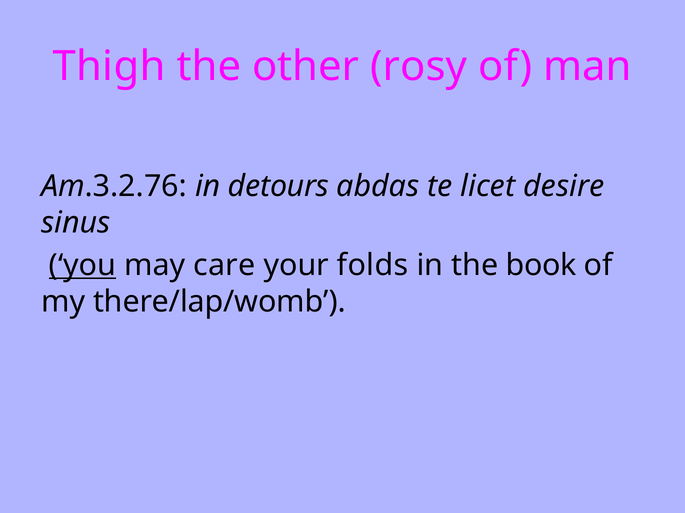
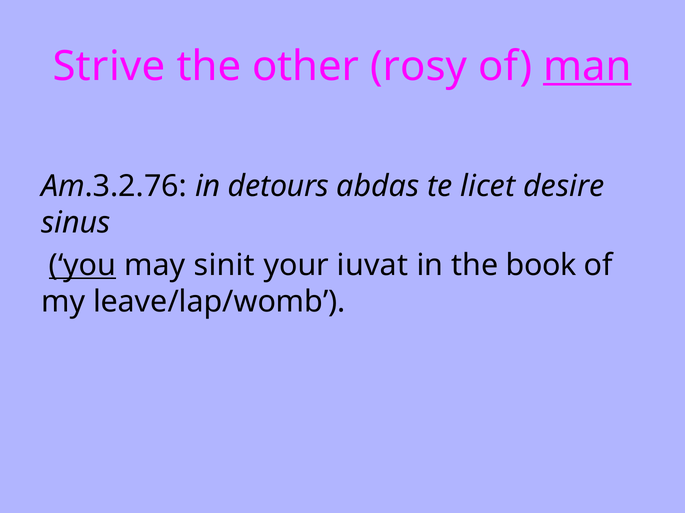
Thigh: Thigh -> Strive
man underline: none -> present
care: care -> sinit
folds: folds -> iuvat
there/lap/womb: there/lap/womb -> leave/lap/womb
